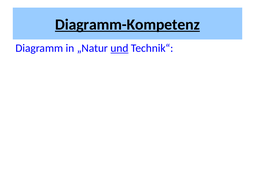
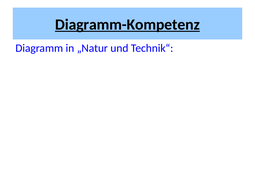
und underline: present -> none
